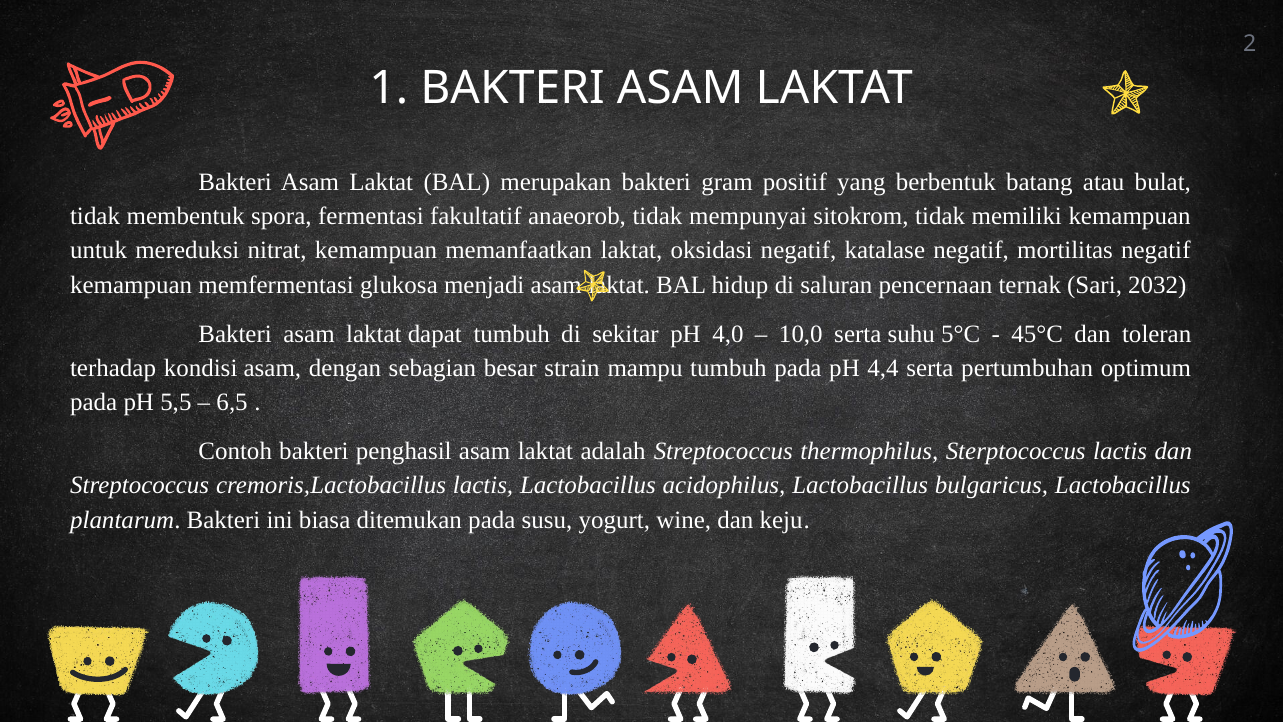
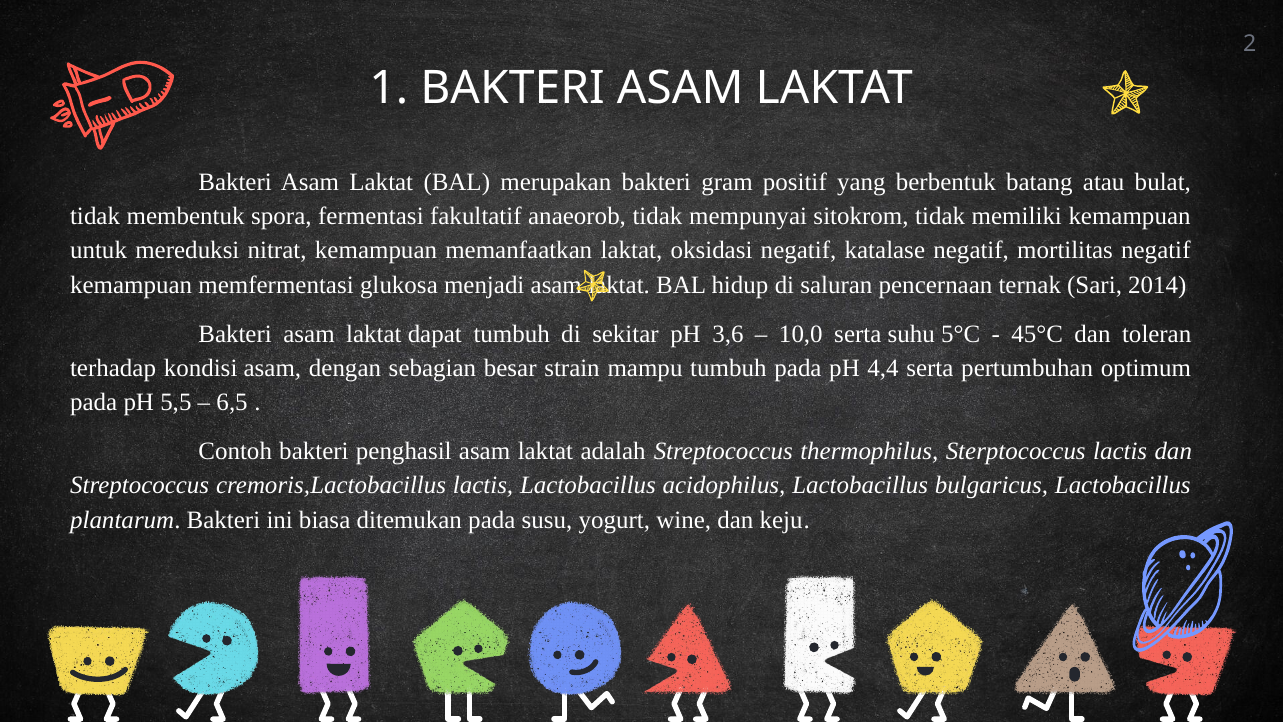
2032: 2032 -> 2014
4,0: 4,0 -> 3,6
